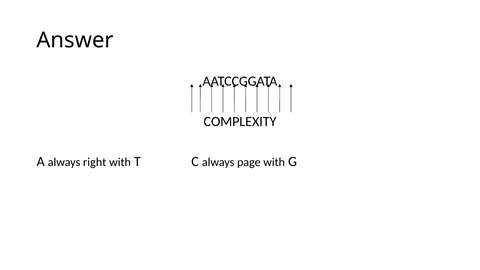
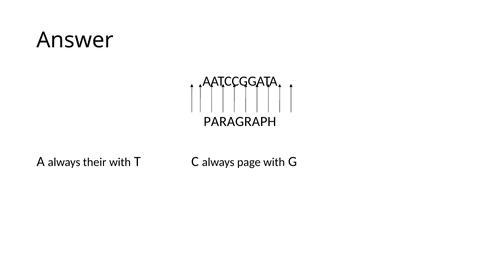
COMPLEXITY: COMPLEXITY -> PARAGRAPH
right: right -> their
